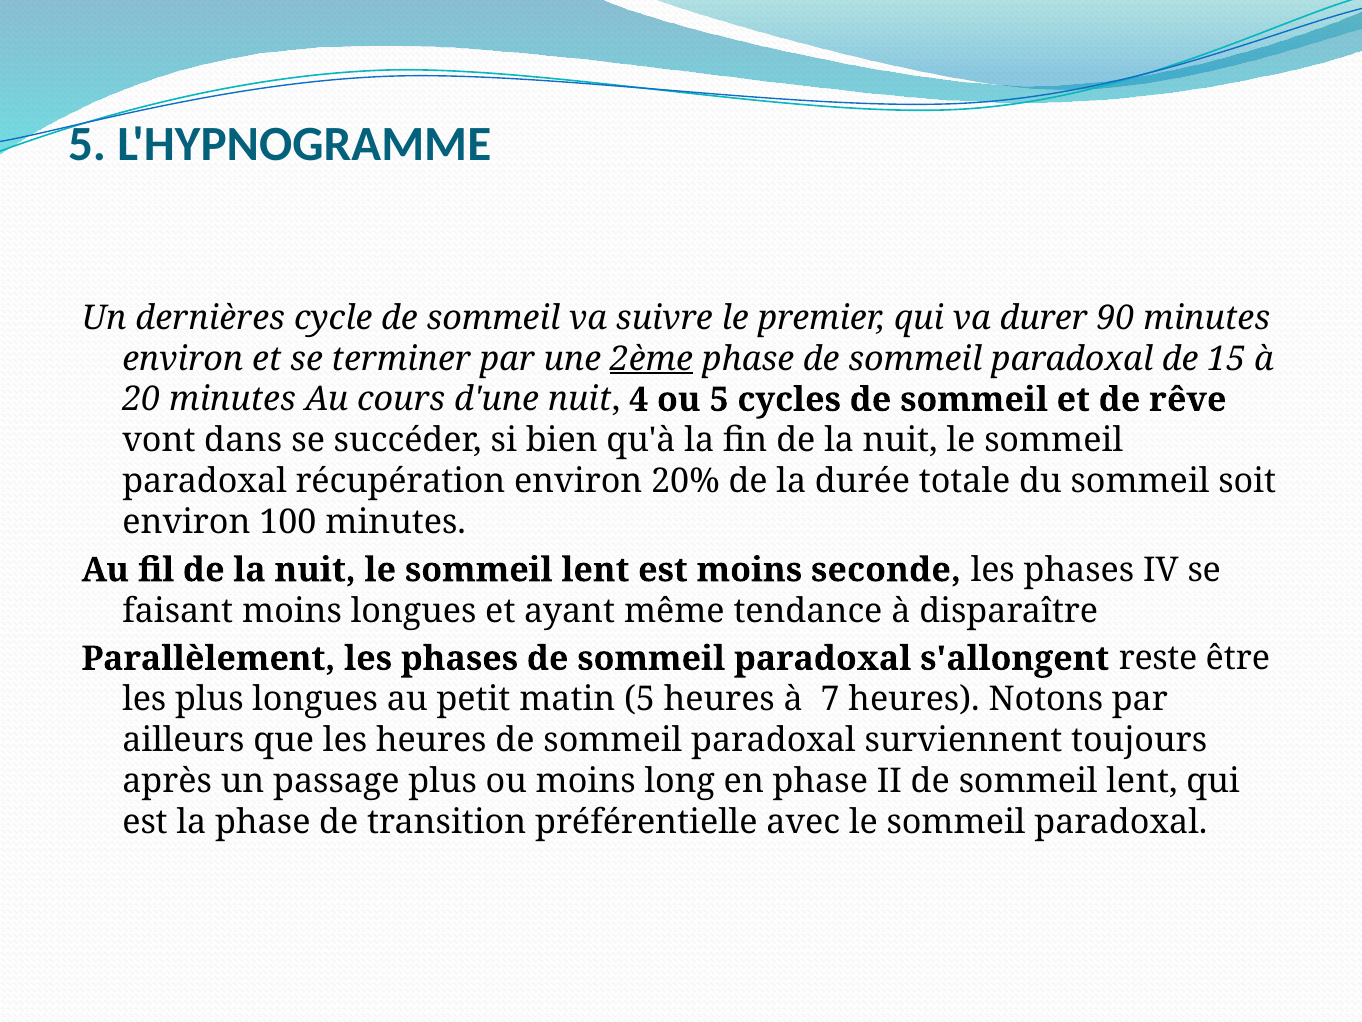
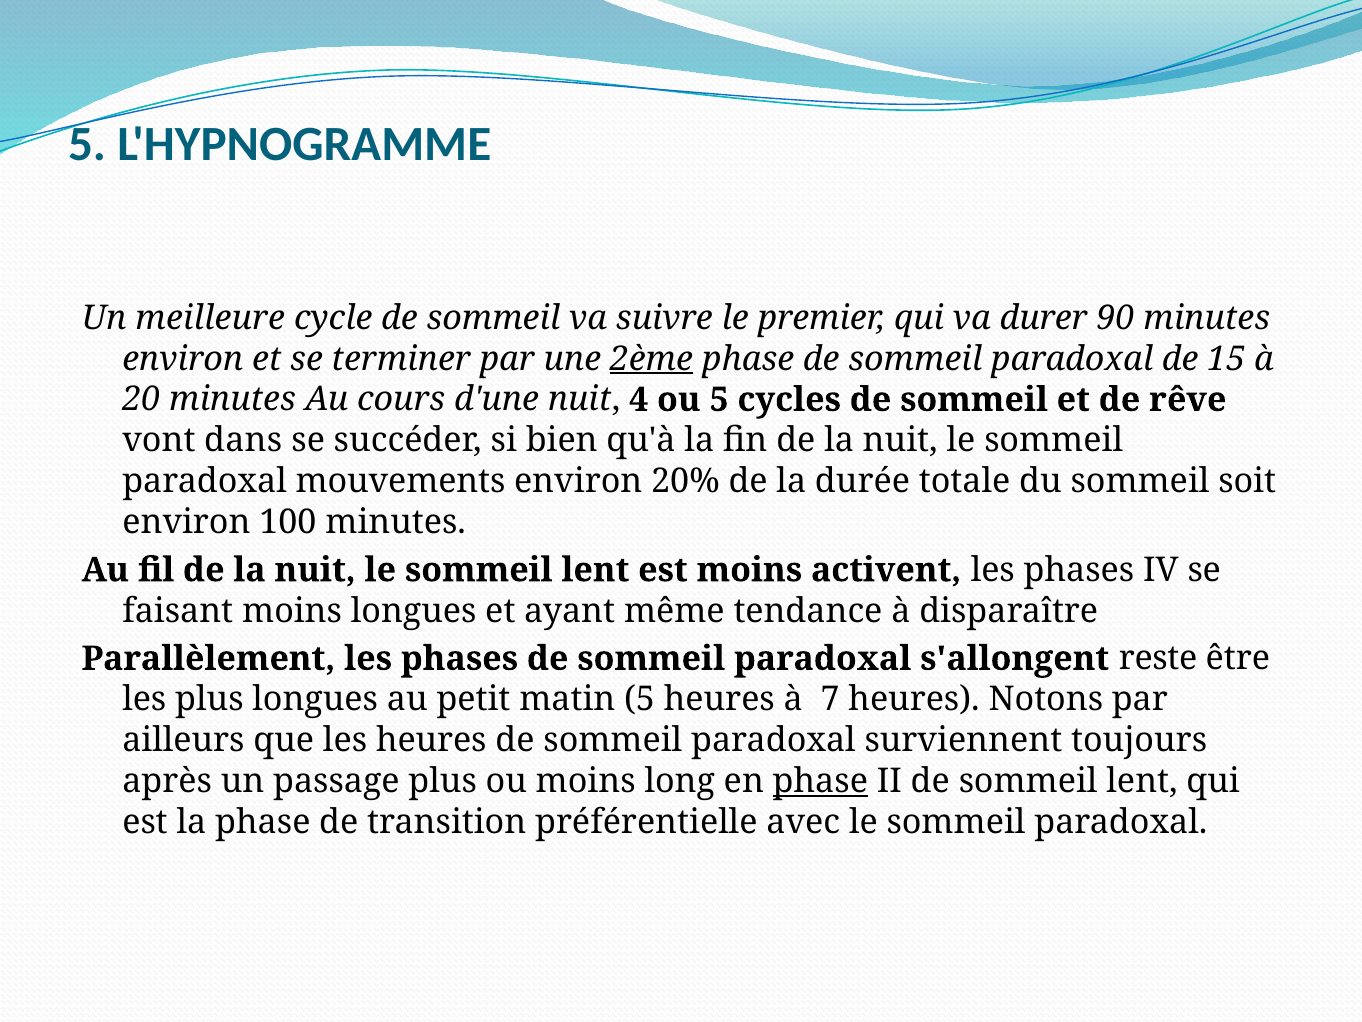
dernières: dernières -> meilleure
récupération: récupération -> mouvements
seconde: seconde -> activent
phase at (820, 781) underline: none -> present
